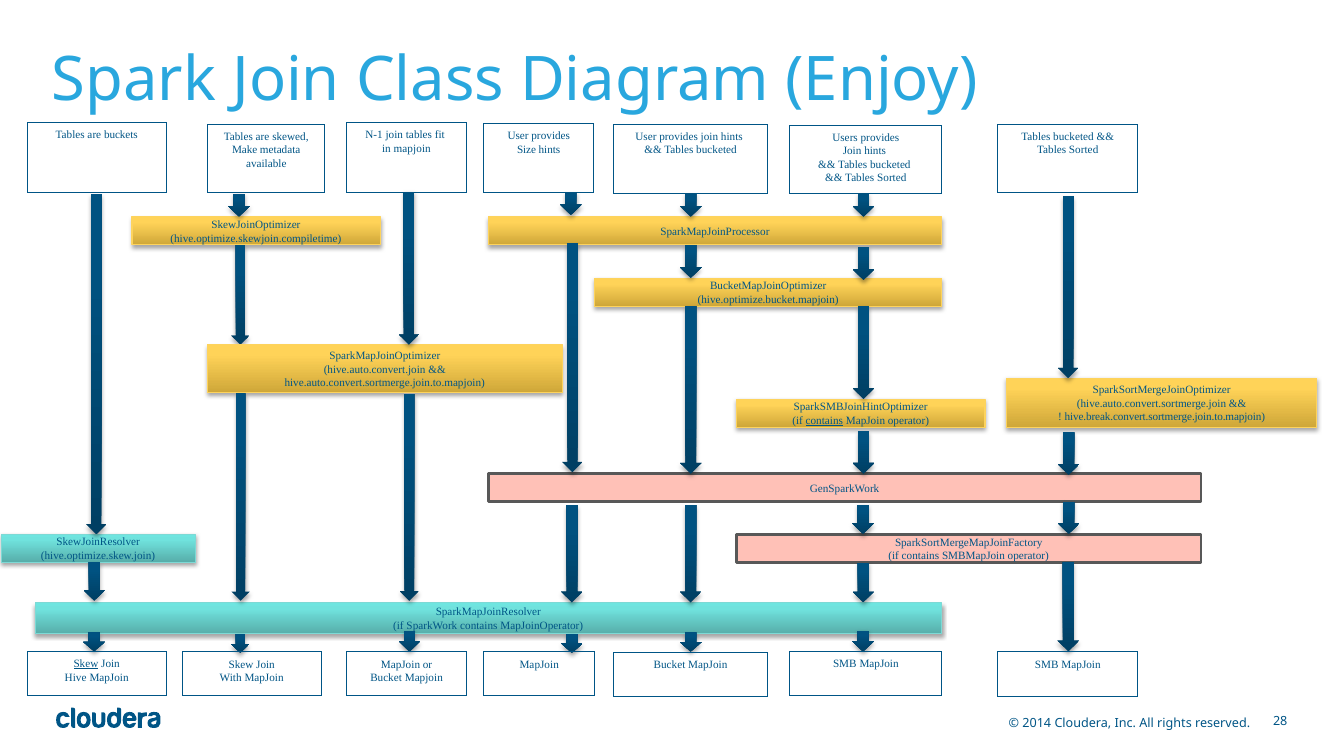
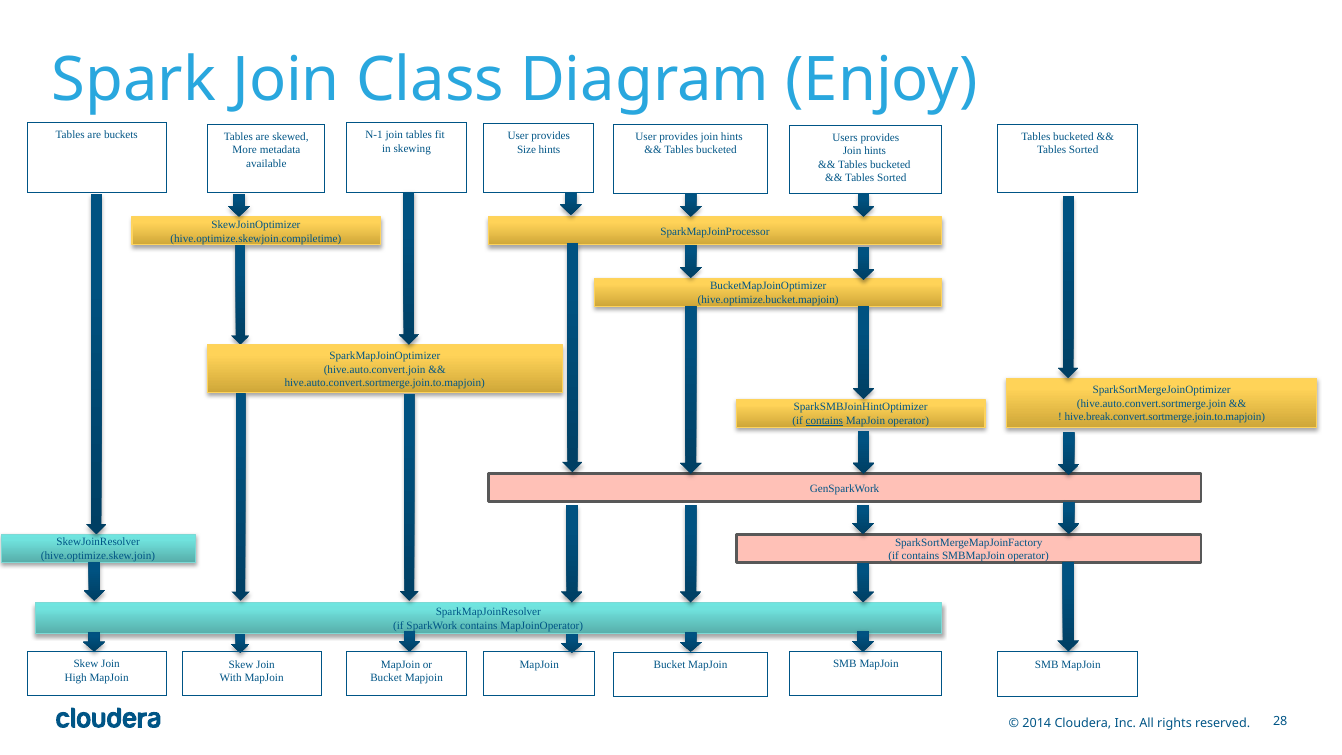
in mapjoin: mapjoin -> skewing
Make: Make -> More
Skew at (86, 664) underline: present -> none
Hive: Hive -> High
